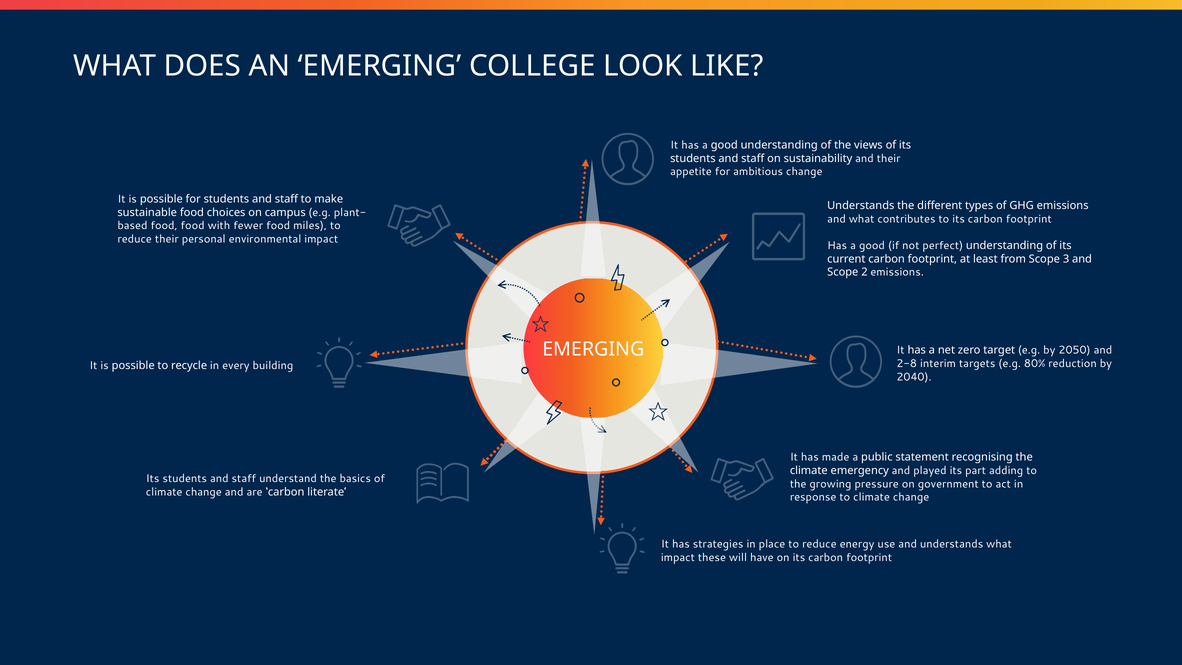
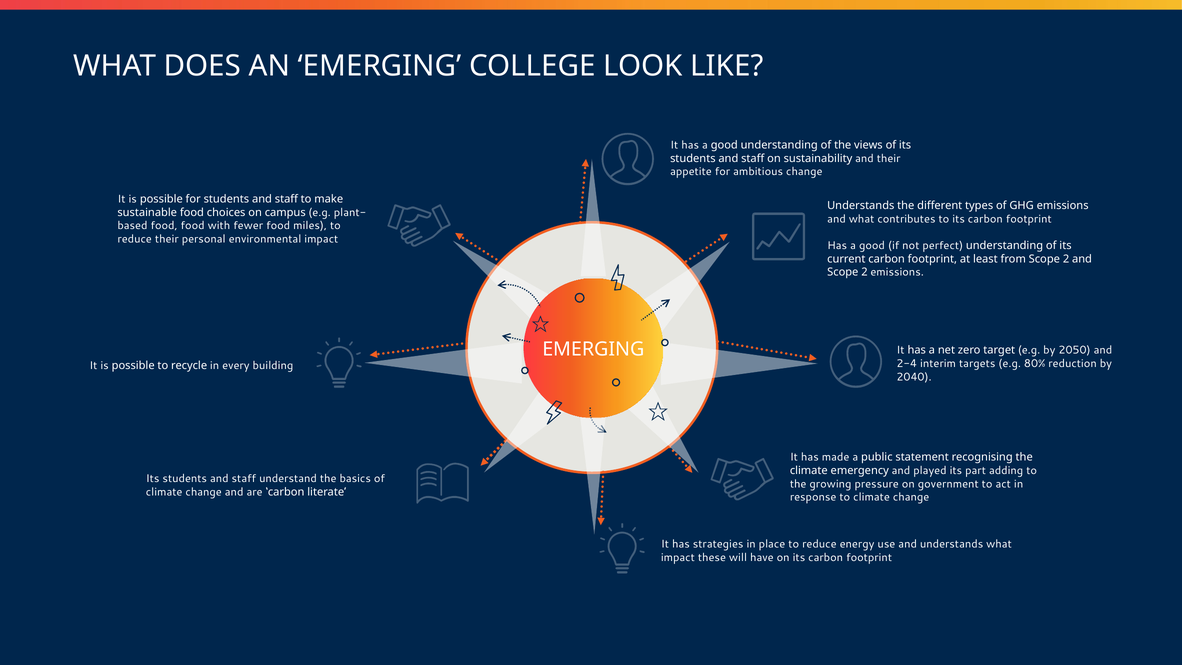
from Scope 3: 3 -> 2
2-8: 2-8 -> 2-4
